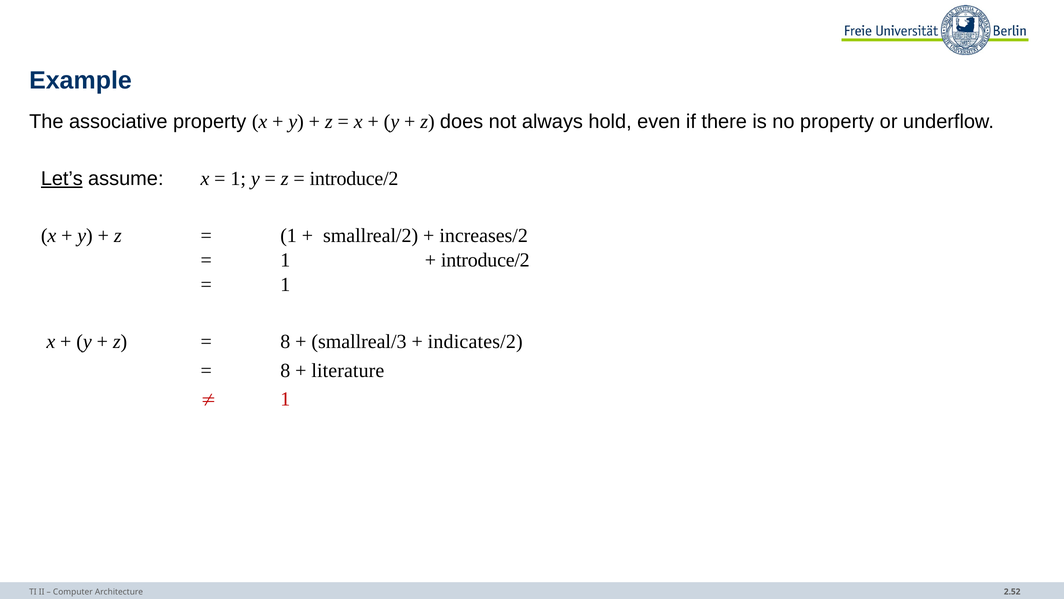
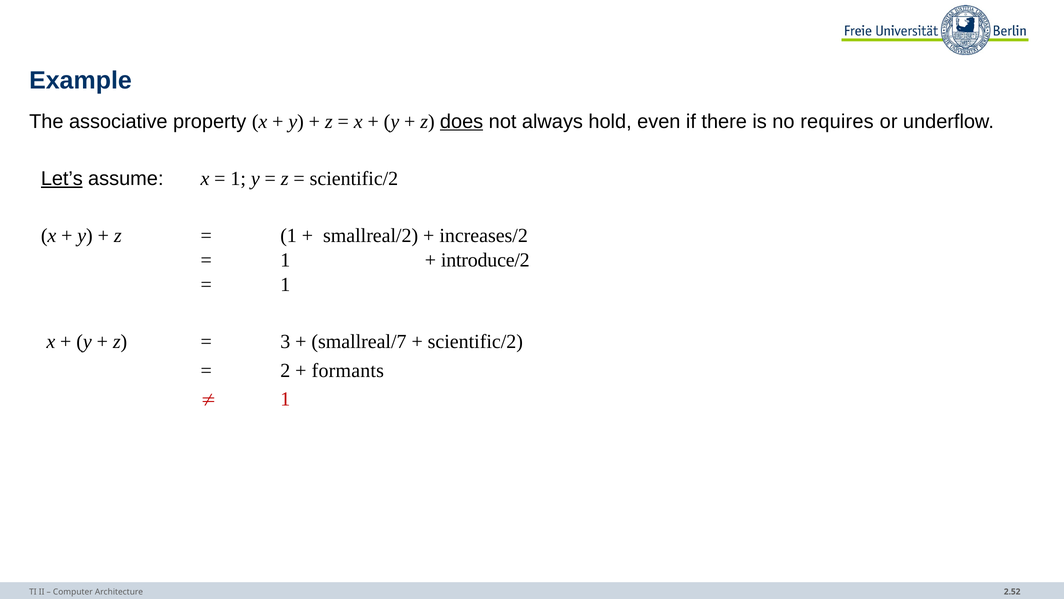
does underline: none -> present
no property: property -> requires
introduce/2 at (354, 178): introduce/2 -> scientific/2
8 at (285, 342): 8 -> 3
smallreal/3: smallreal/3 -> smallreal/7
indicates/2 at (475, 342): indicates/2 -> scientific/2
8 at (285, 370): 8 -> 2
literature: literature -> formants
